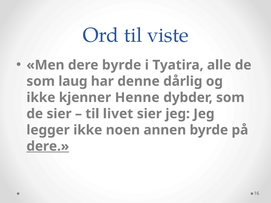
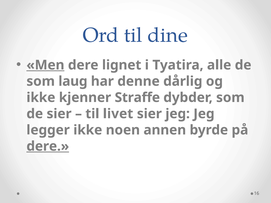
viste: viste -> dine
Men underline: none -> present
dere byrde: byrde -> lignet
Henne: Henne -> Straffe
